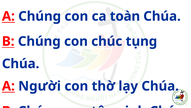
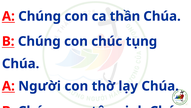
toàn: toàn -> thần
